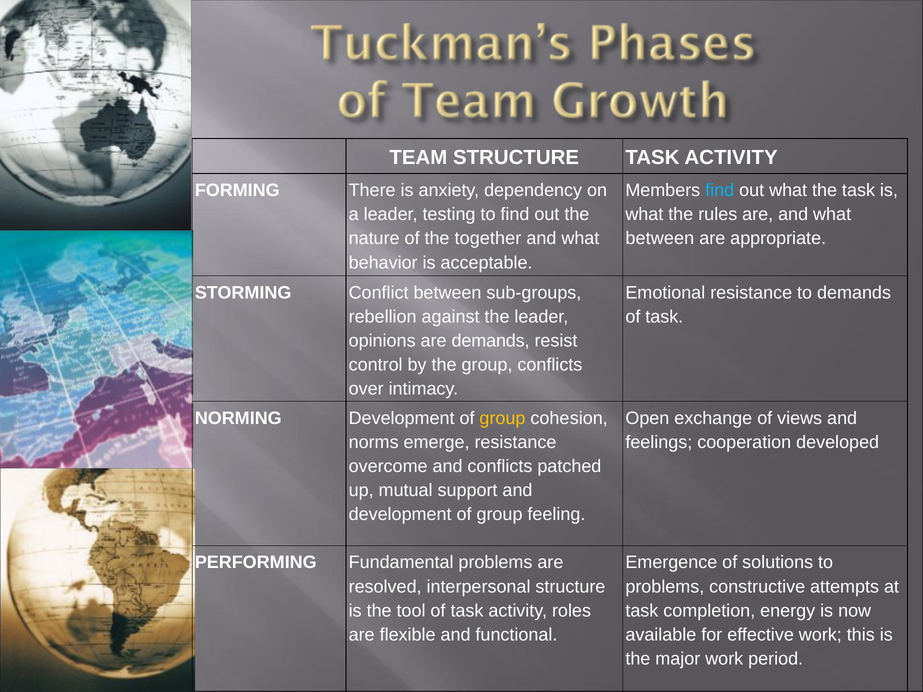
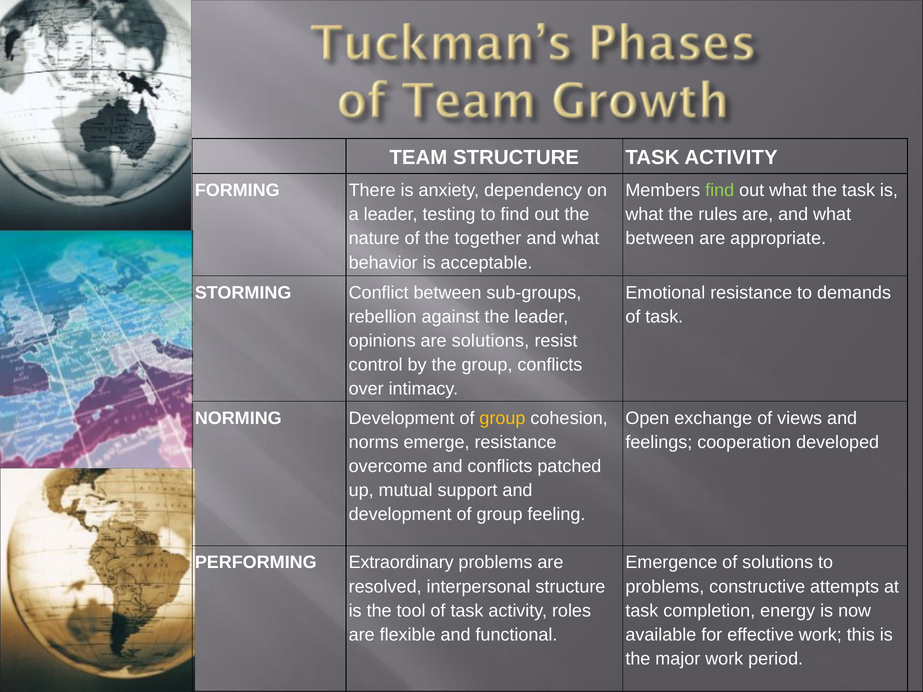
find at (720, 190) colour: light blue -> light green
are demands: demands -> solutions
Fundamental: Fundamental -> Extraordinary
